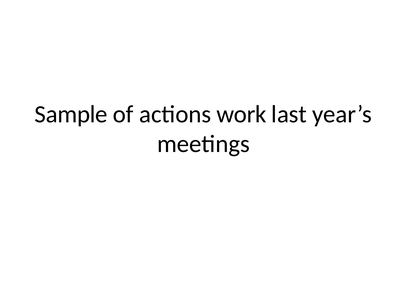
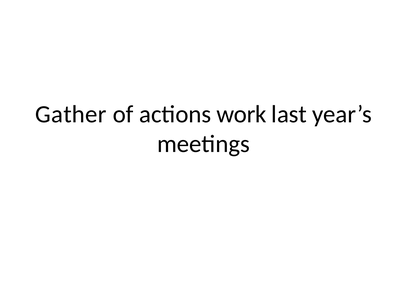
Sample: Sample -> Gather
